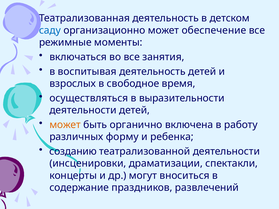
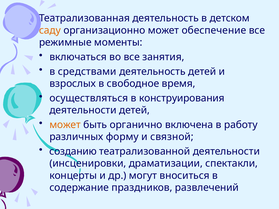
саду colour: blue -> orange
воспитывая: воспитывая -> средствами
выразительности: выразительности -> конструирования
ребенка: ребенка -> связной
